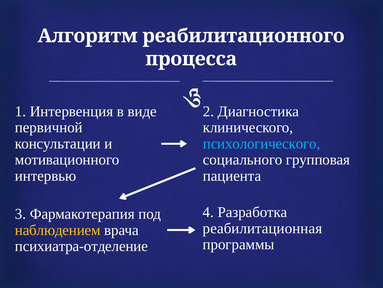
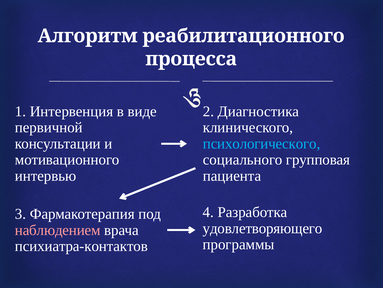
реабилитационная: реабилитационная -> удовлетворяющего
наблюдением colour: yellow -> pink
психиатра-отделение: психиатра-отделение -> психиатра-контактов
